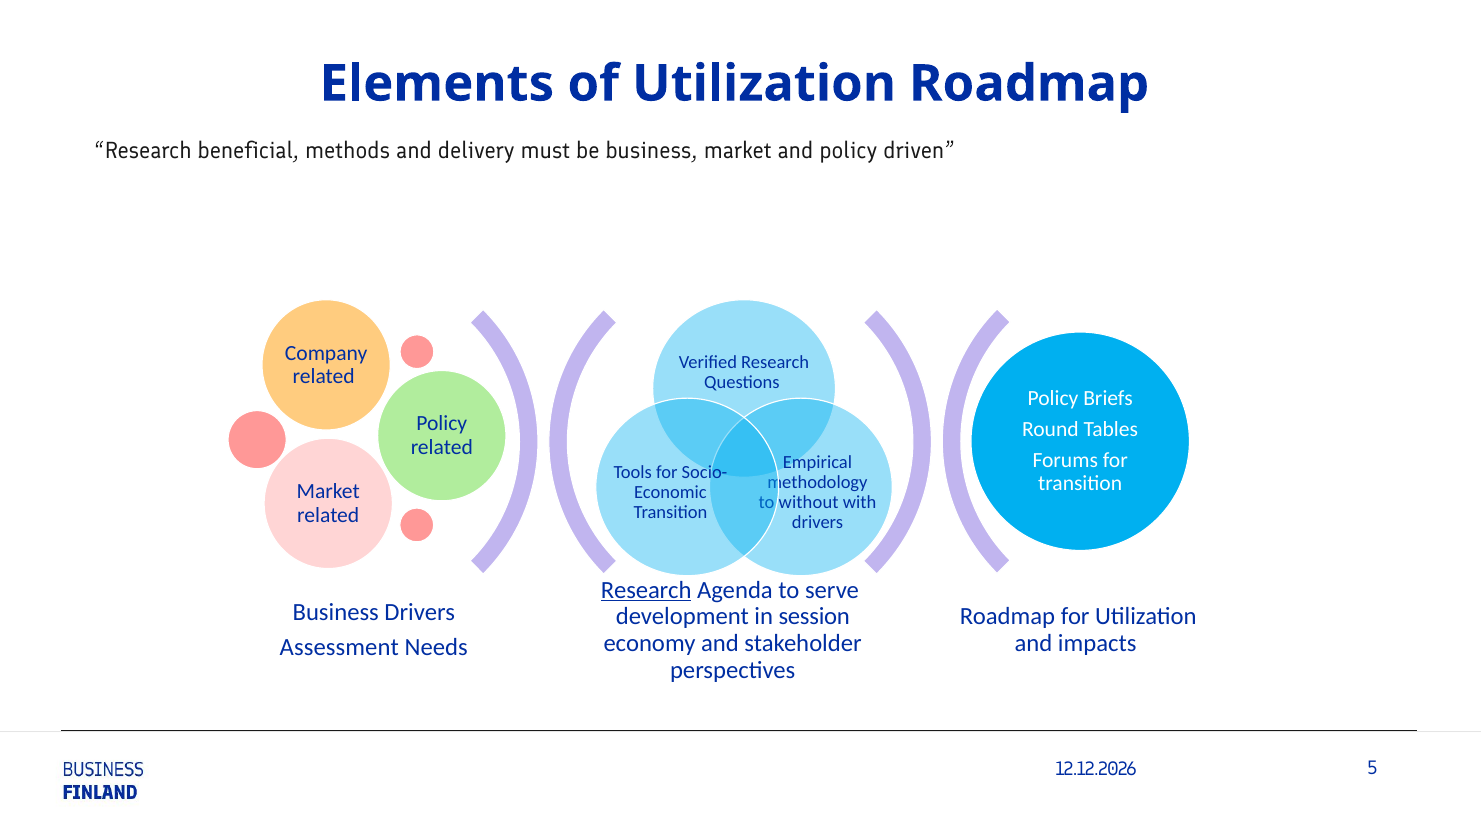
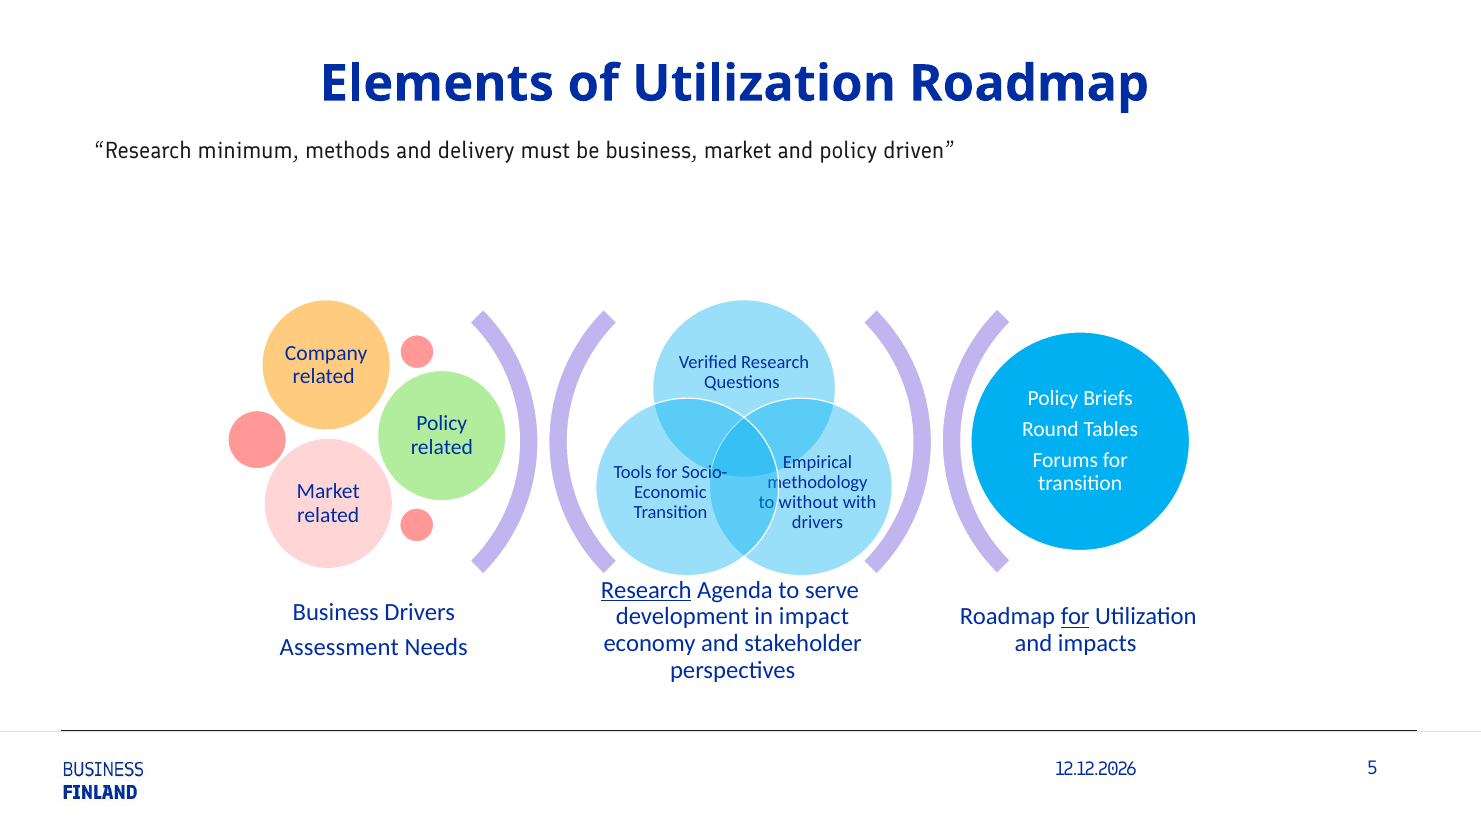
beneficial: beneficial -> minimum
session: session -> impact
for at (1075, 617) underline: none -> present
